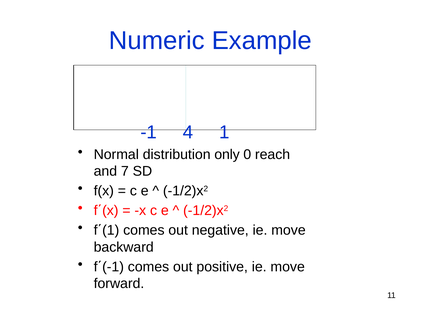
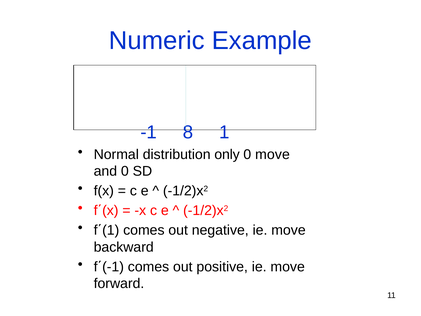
4: 4 -> 8
0 reach: reach -> move
and 7: 7 -> 0
